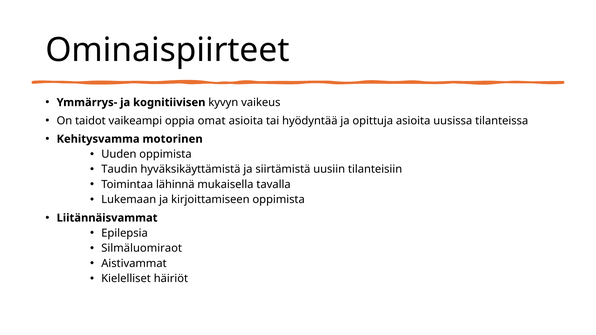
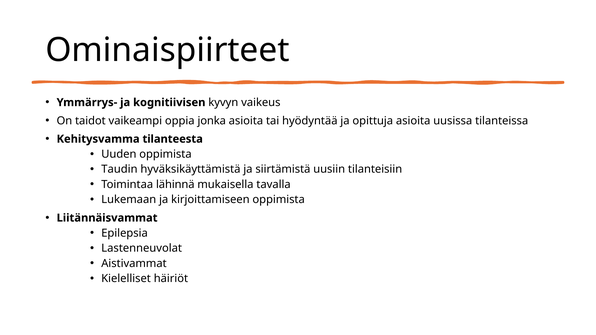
omat: omat -> jonka
motorinen: motorinen -> tilanteesta
Silmäluomiraot: Silmäluomiraot -> Lastenneuvolat
